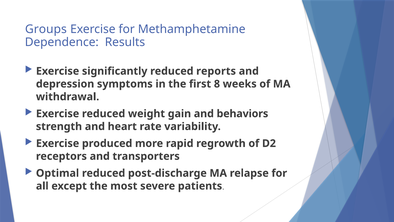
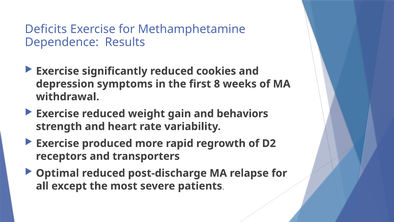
Groups: Groups -> Deficits
reports: reports -> cookies
